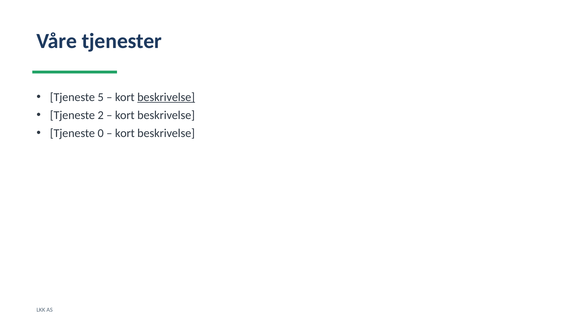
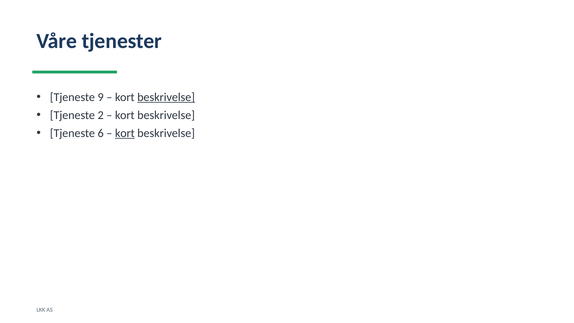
5: 5 -> 9
0: 0 -> 6
kort at (125, 133) underline: none -> present
